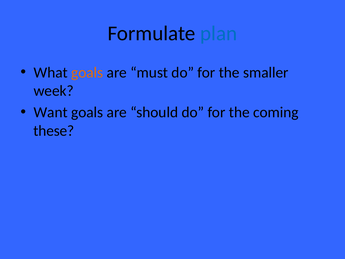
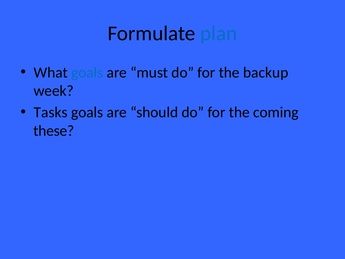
goals at (87, 72) colour: orange -> blue
smaller: smaller -> backup
Want: Want -> Tasks
